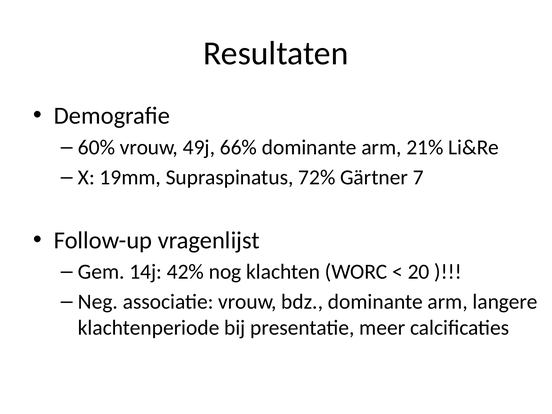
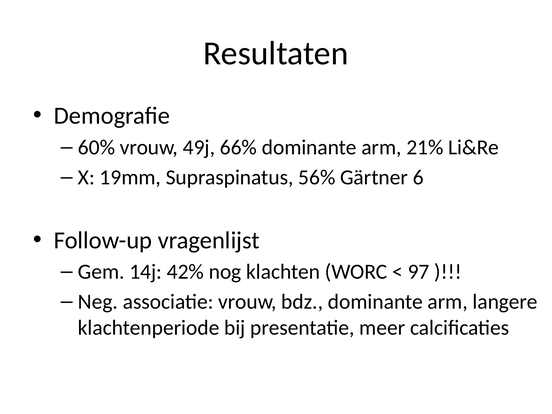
72%: 72% -> 56%
7: 7 -> 6
20: 20 -> 97
